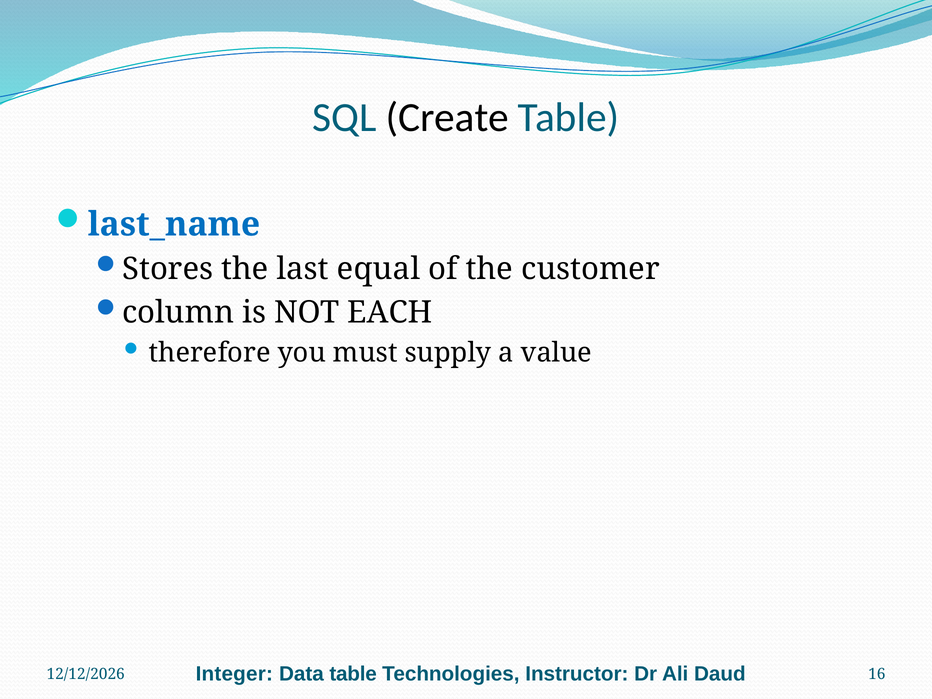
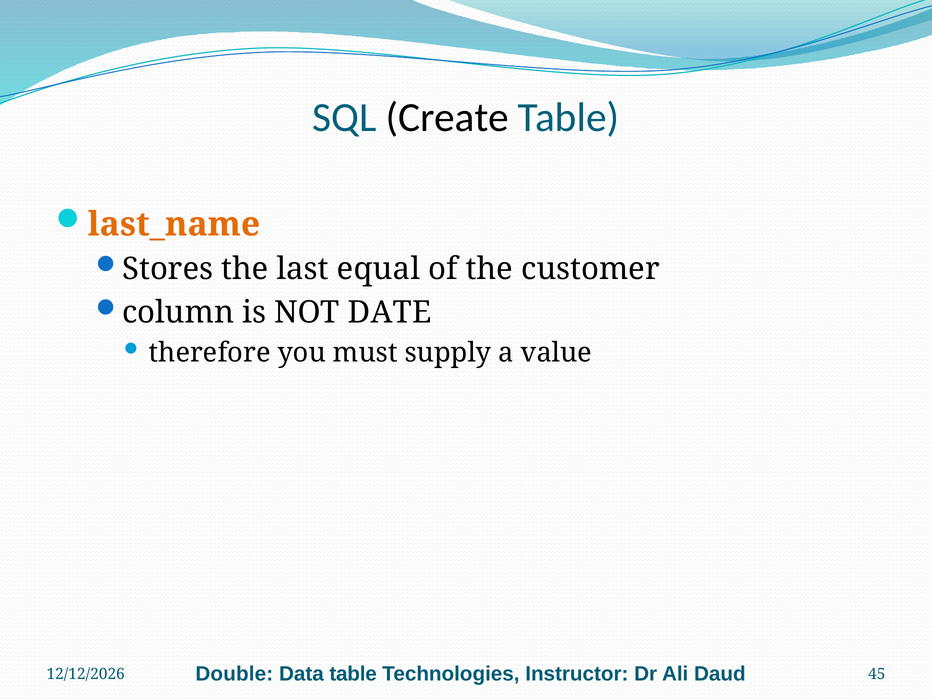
last_name colour: blue -> orange
EACH: EACH -> DATE
Integer: Integer -> Double
16: 16 -> 45
